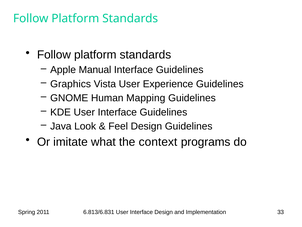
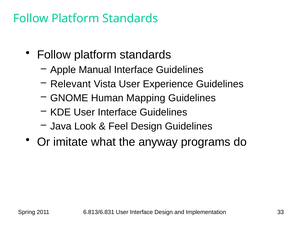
Graphics: Graphics -> Relevant
context: context -> anyway
